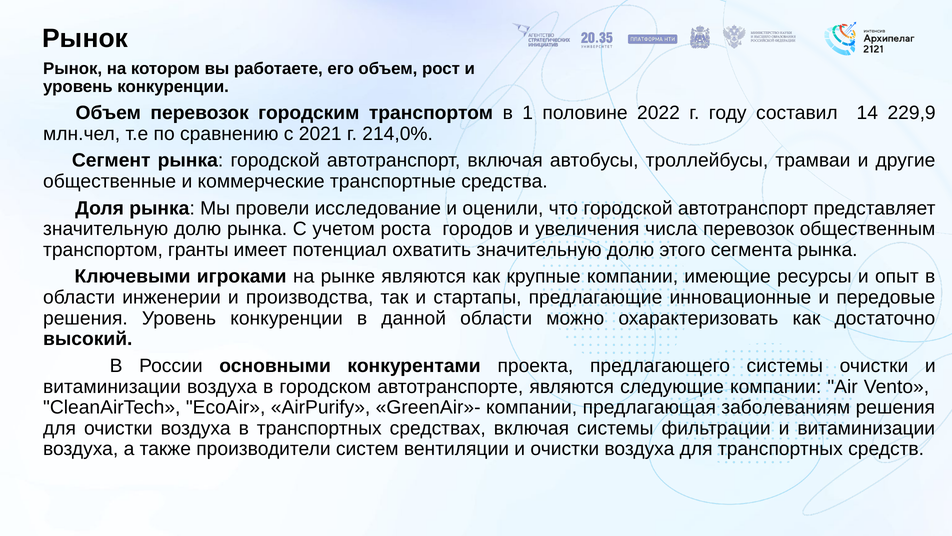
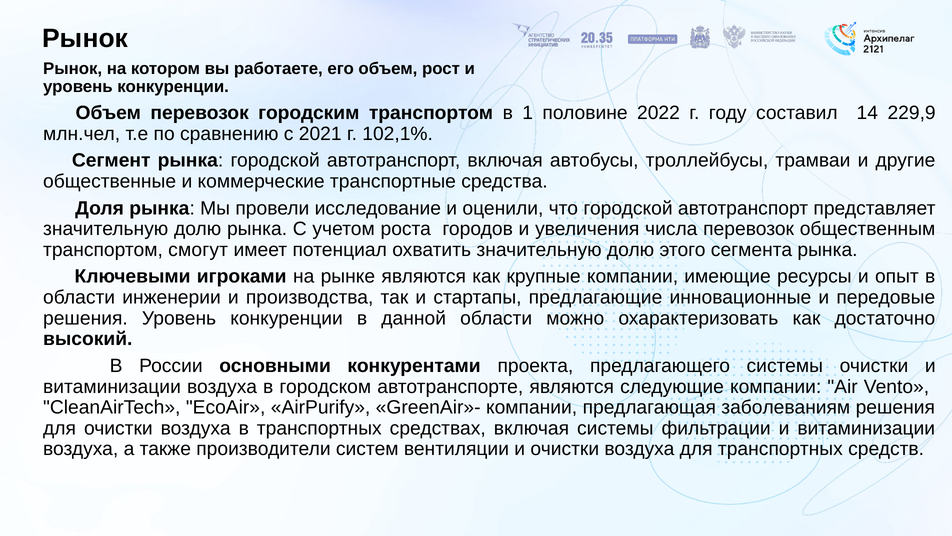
214,0%: 214,0% -> 102,1%
гранты: гранты -> смогут
